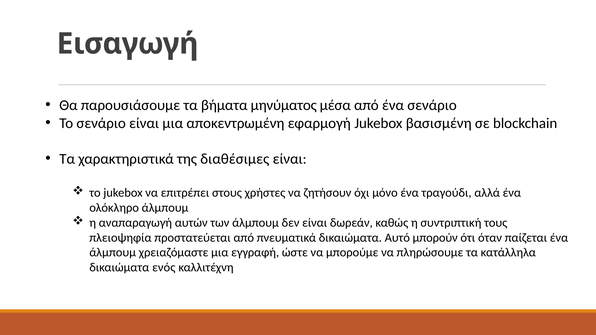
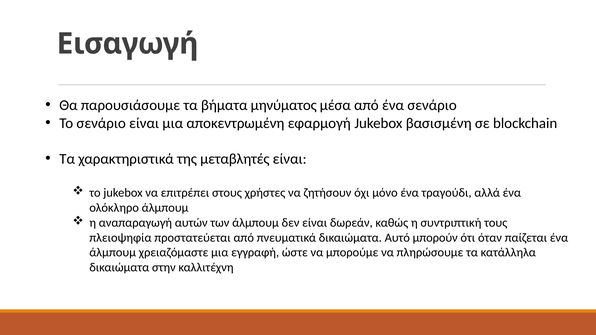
διαθέσιμες: διαθέσιμες -> μεταβλητές
ενός: ενός -> στην
